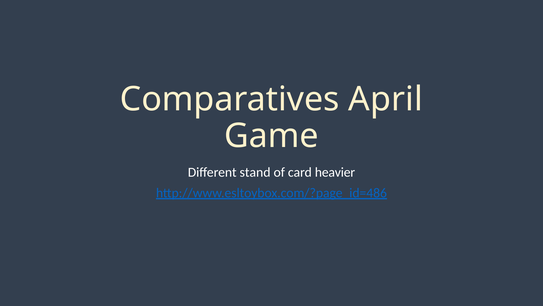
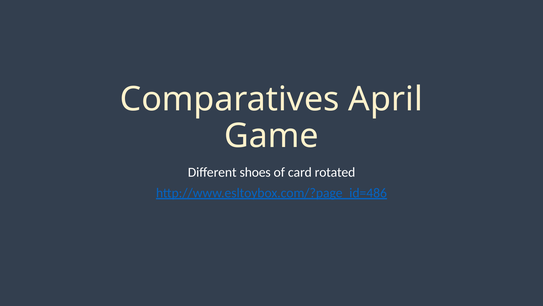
stand: stand -> shoes
heavier: heavier -> rotated
